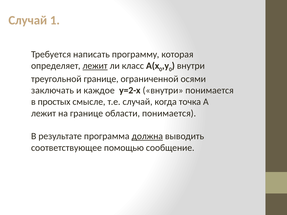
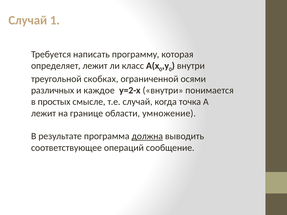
лежит at (95, 66) underline: present -> none
треугольной границе: границе -> скобках
заключать: заключать -> различных
области понимается: понимается -> умножение
помощью: помощью -> операций
